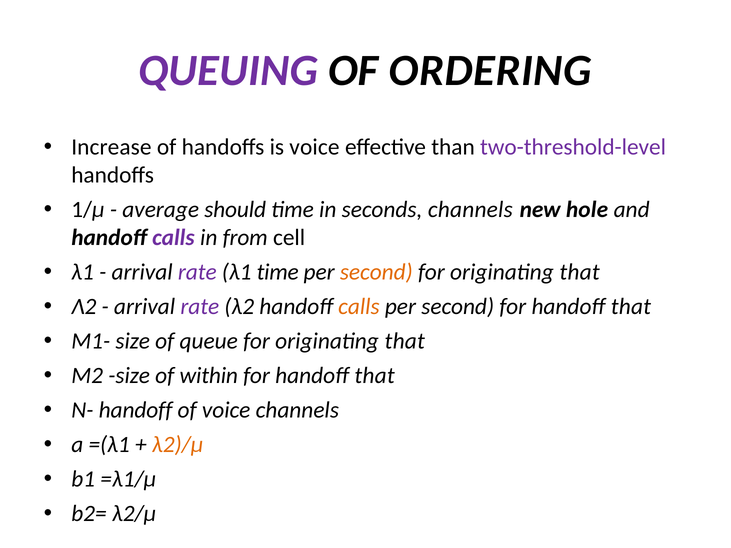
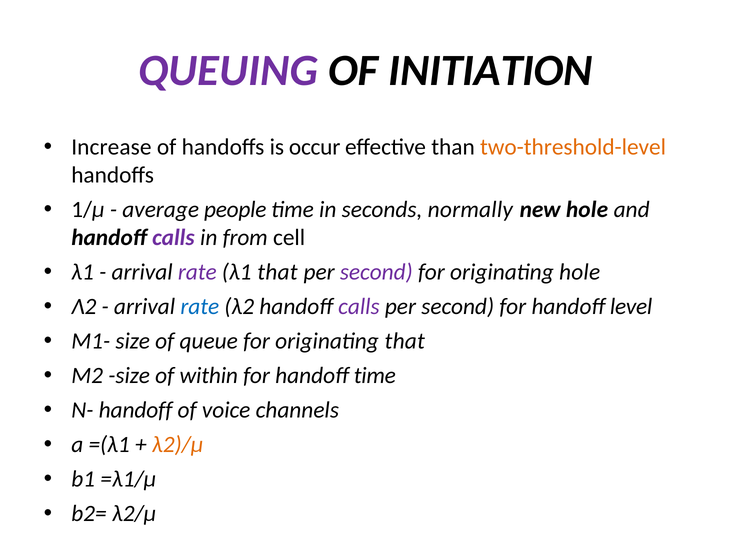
ORDERING: ORDERING -> INITIATION
is voice: voice -> occur
two-threshold-level colour: purple -> orange
should: should -> people
seconds channels: channels -> normally
λ1 time: time -> that
second at (376, 272) colour: orange -> purple
that at (580, 272): that -> hole
rate at (200, 307) colour: purple -> blue
calls at (359, 307) colour: orange -> purple
second for handoff that: that -> level
that at (375, 376): that -> time
